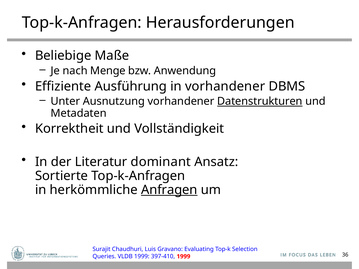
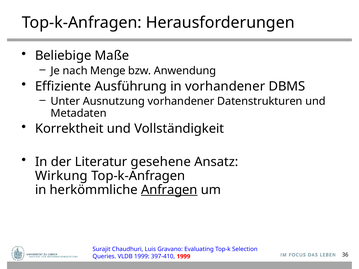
Datenstrukturen underline: present -> none
dominant: dominant -> gesehene
Sortierte: Sortierte -> Wirkung
